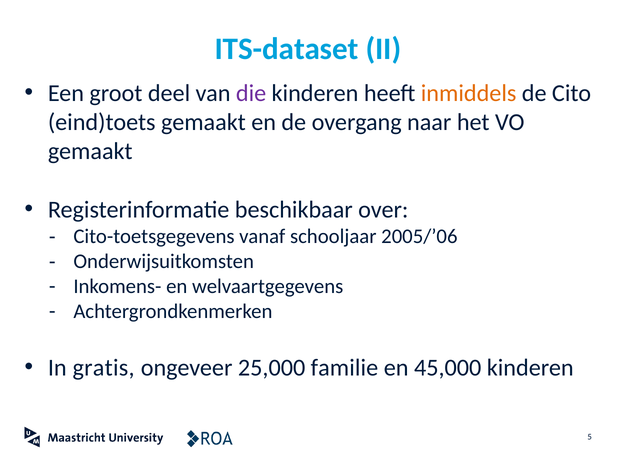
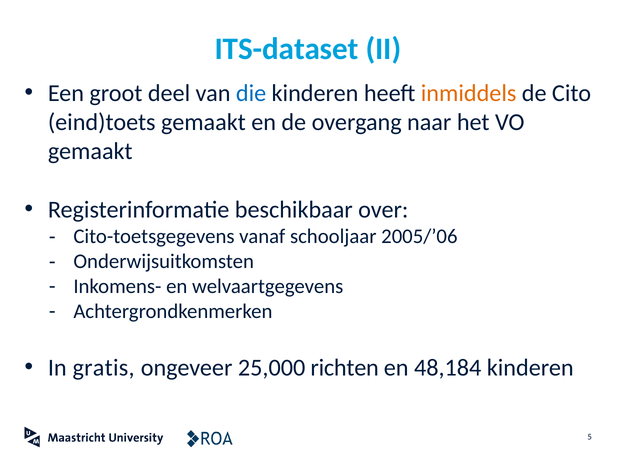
die colour: purple -> blue
familie: familie -> richten
45,000: 45,000 -> 48,184
